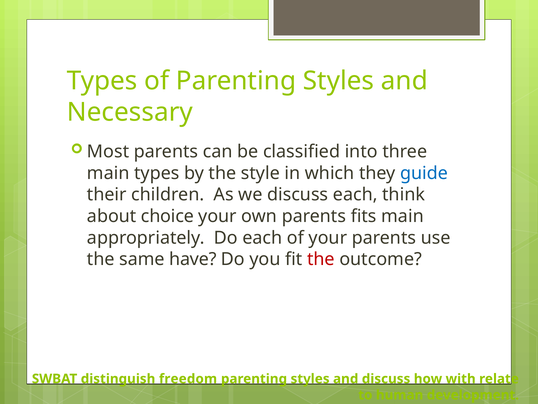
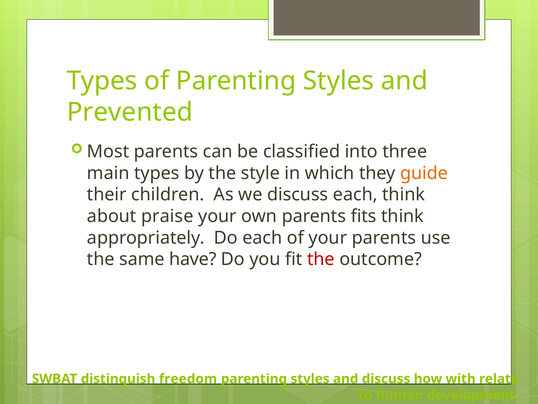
Necessary: Necessary -> Prevented
guide colour: blue -> orange
choice: choice -> praise
fits main: main -> think
